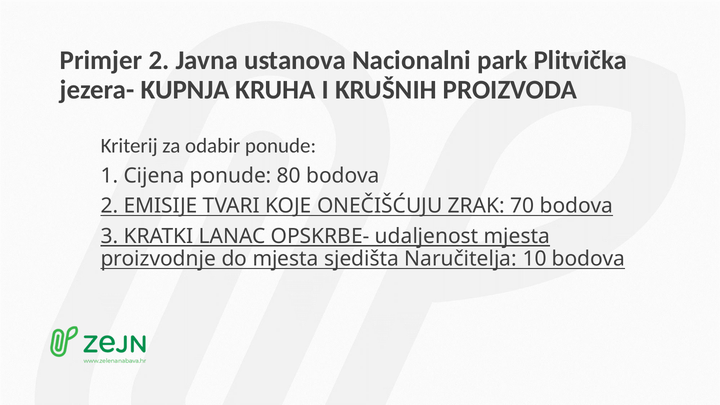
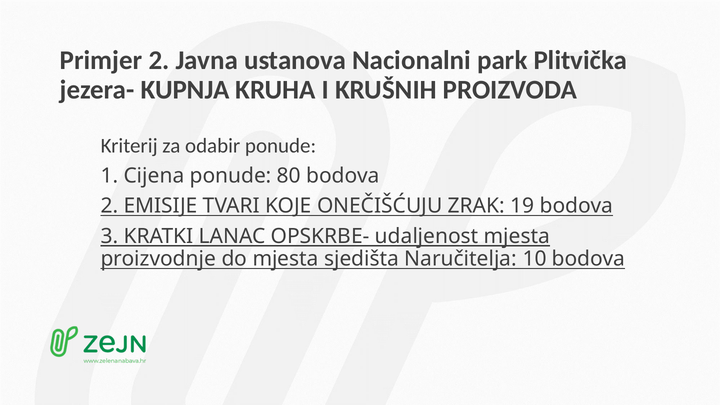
70: 70 -> 19
